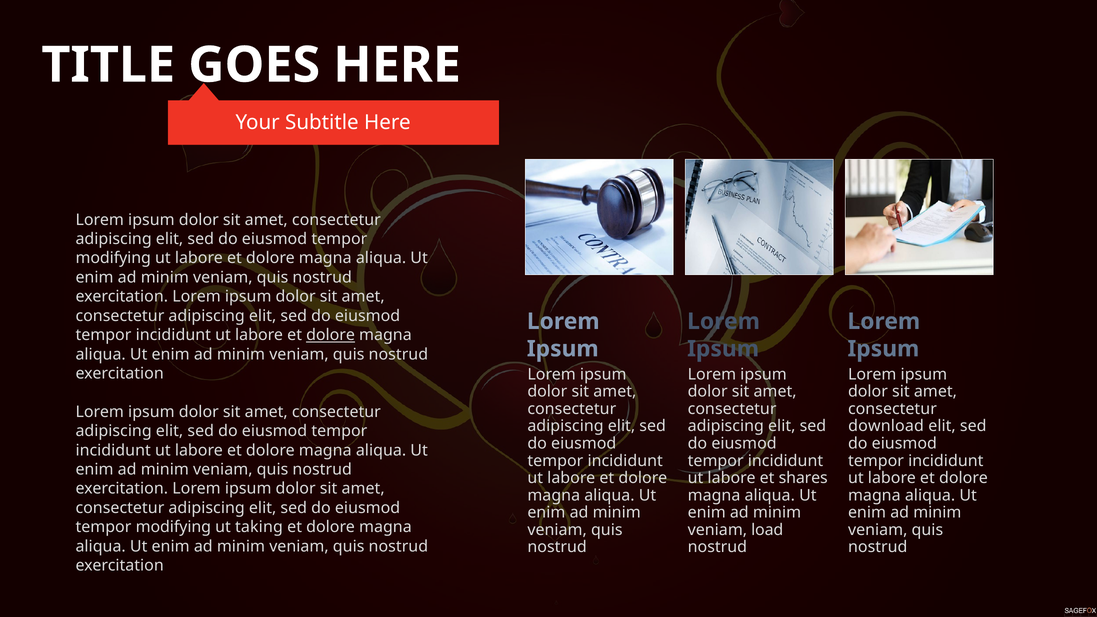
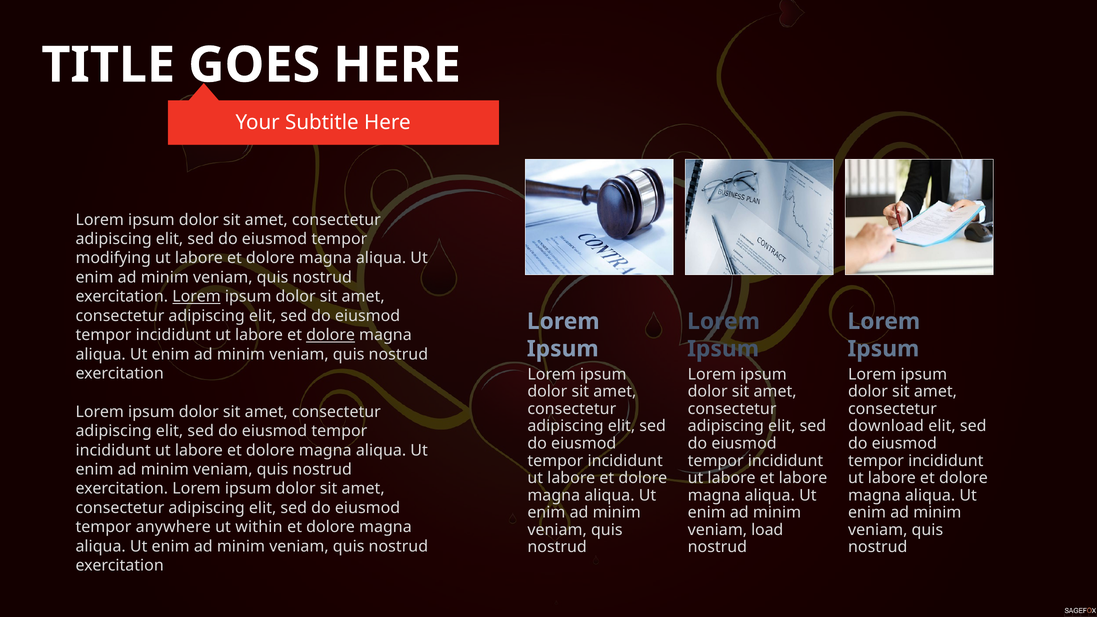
Lorem at (197, 297) underline: none -> present
et shares: shares -> labore
modifying at (173, 527): modifying -> anywhere
taking: taking -> within
